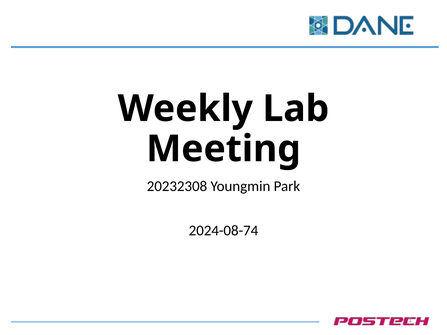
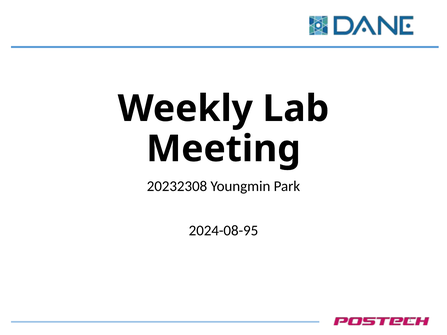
2024-08-74: 2024-08-74 -> 2024-08-95
